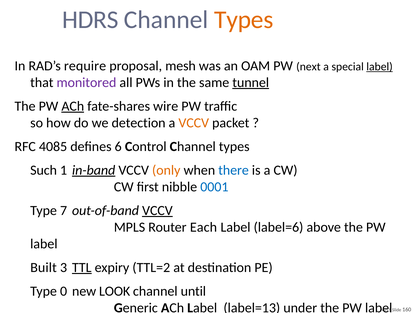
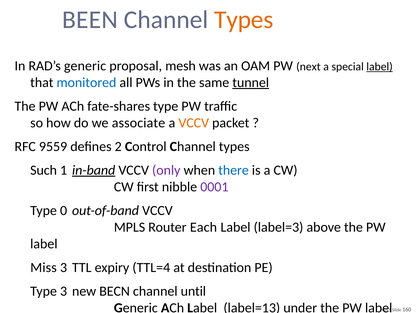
HDRS: HDRS -> BEEN
RAD’s require: require -> generic
monitored colour: purple -> blue
ACh at (73, 106) underline: present -> none
fate-shares wire: wire -> type
detection: detection -> associate
4085: 4085 -> 9559
6: 6 -> 2
only colour: orange -> purple
0001 colour: blue -> purple
7: 7 -> 0
VCCV at (157, 211) underline: present -> none
label=6: label=6 -> label=3
Built: Built -> Miss
TTL underline: present -> none
TTL=2: TTL=2 -> TTL=4
Type 0: 0 -> 3
LOOK: LOOK -> BECN
